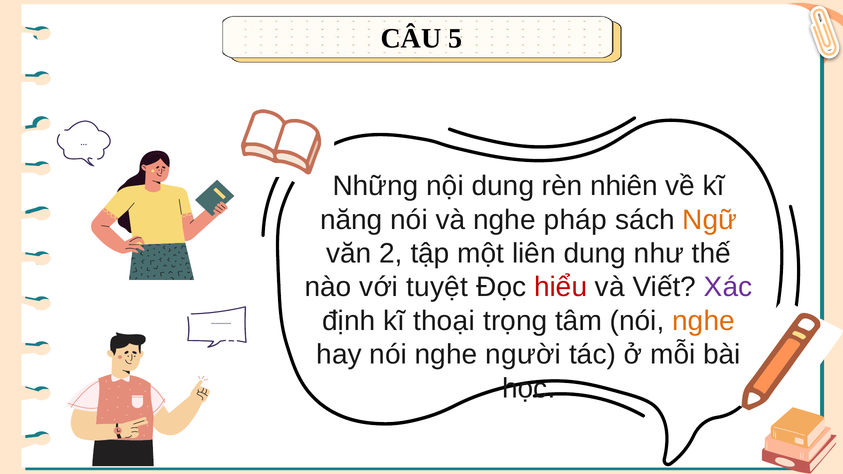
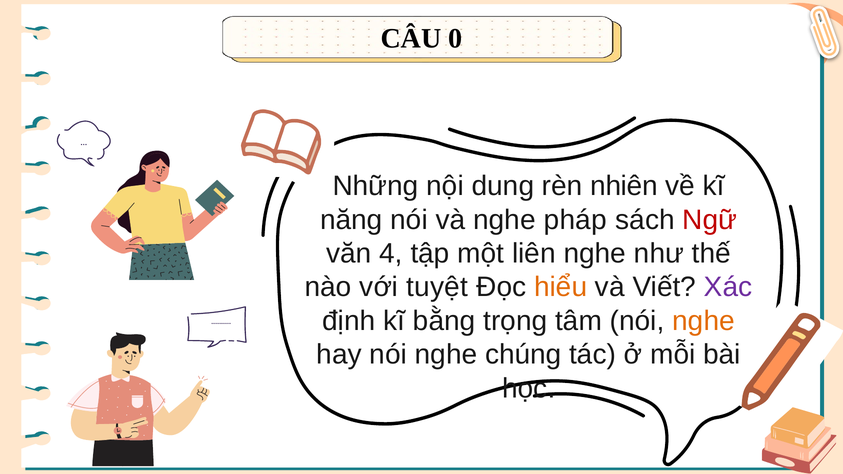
5: 5 -> 0
Ngữ colour: orange -> red
2: 2 -> 4
liên dung: dung -> nghe
hiểu colour: red -> orange
thoại: thoại -> bằng
người: người -> chúng
